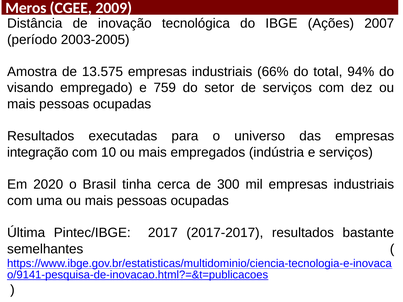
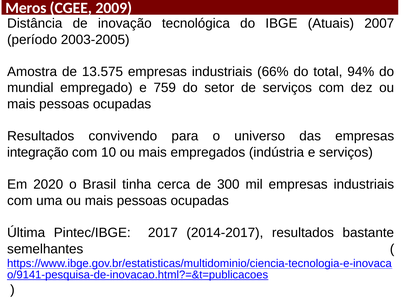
Ações: Ações -> Atuais
visando: visando -> mundial
executadas: executadas -> convivendo
2017-2017: 2017-2017 -> 2014-2017
